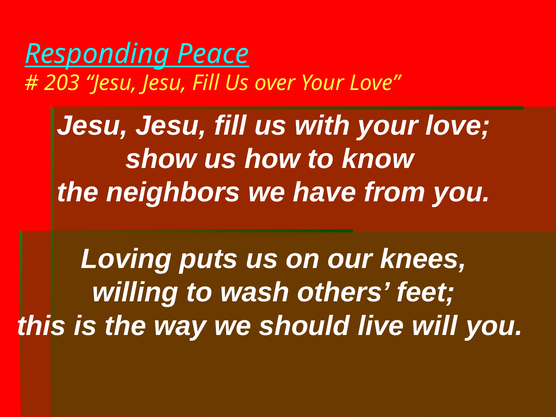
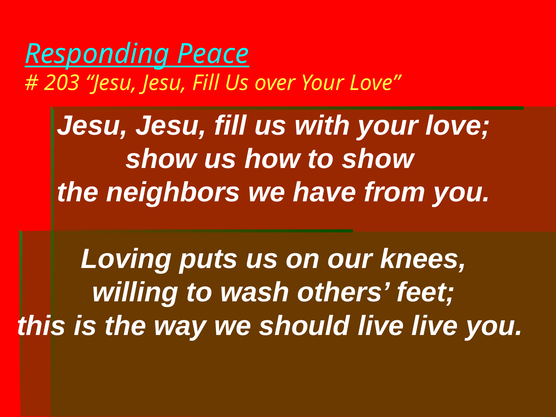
to know: know -> show
live will: will -> live
